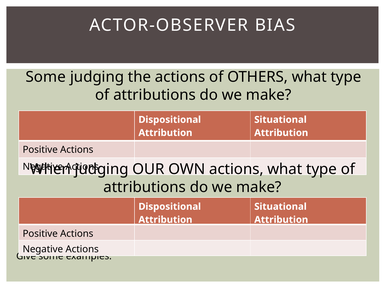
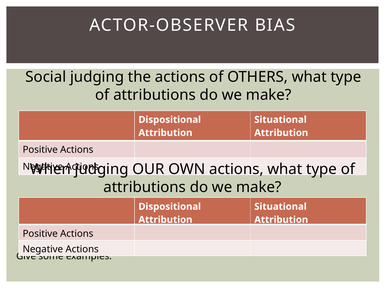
Some at (46, 77): Some -> Social
